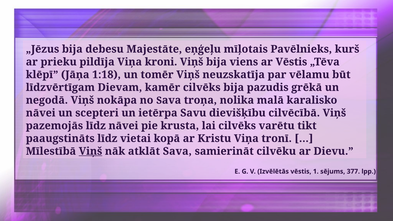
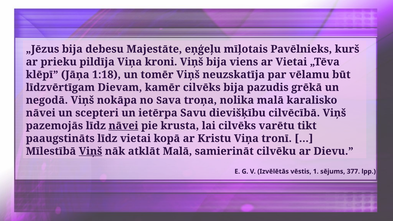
ar Vēstis: Vēstis -> Vietai
nāvei at (123, 126) underline: none -> present
atklāt Sava: Sava -> Malā
